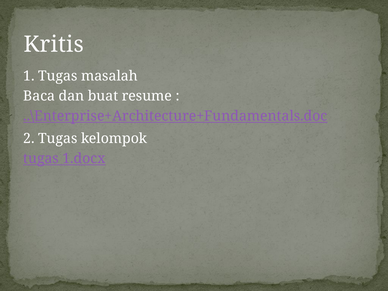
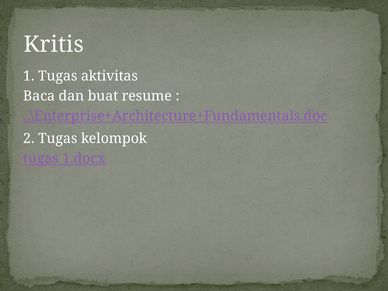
masalah: masalah -> aktivitas
